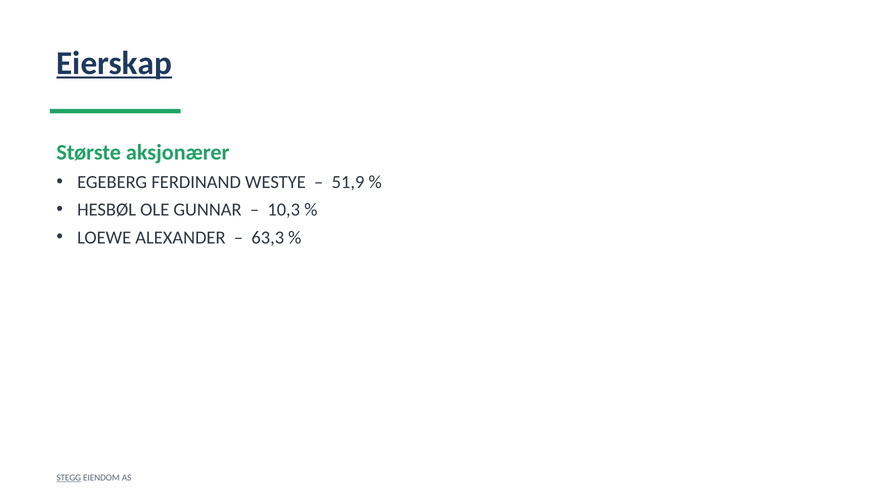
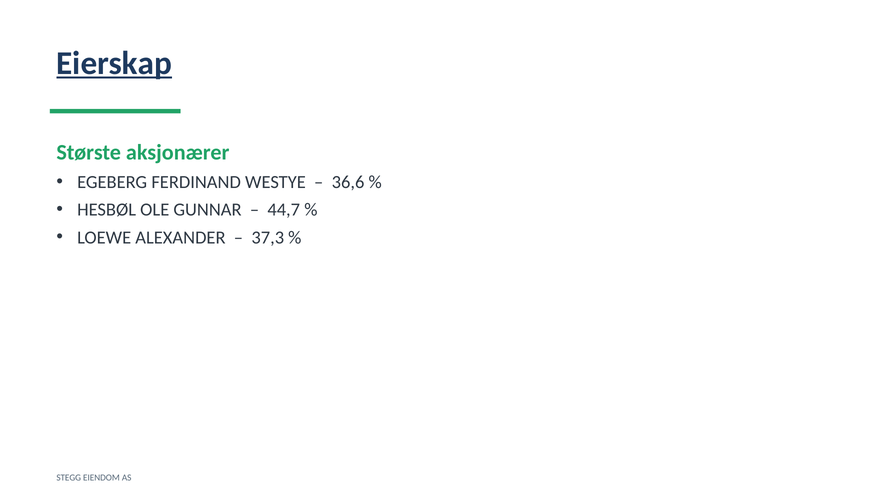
51,9: 51,9 -> 36,6
10,3: 10,3 -> 44,7
63,3: 63,3 -> 37,3
STEGG underline: present -> none
